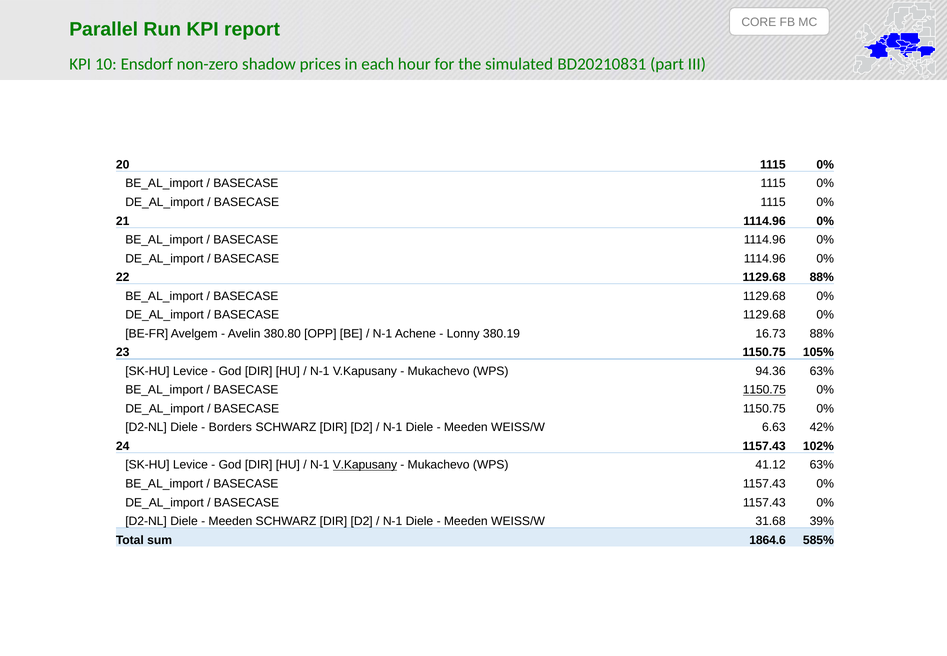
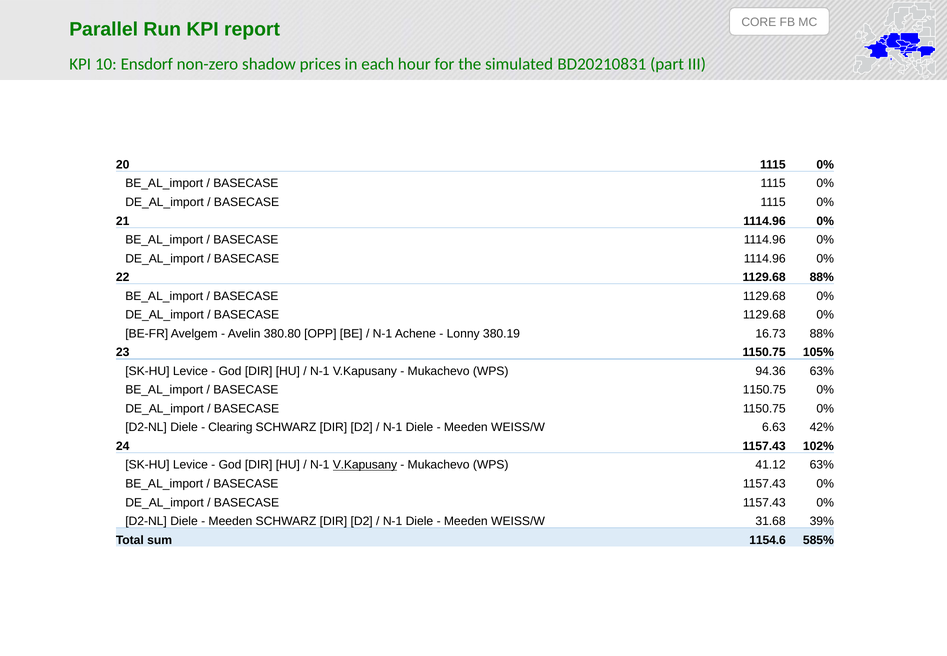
1150.75 at (764, 390) underline: present -> none
Borders: Borders -> Clearing
1864.6: 1864.6 -> 1154.6
